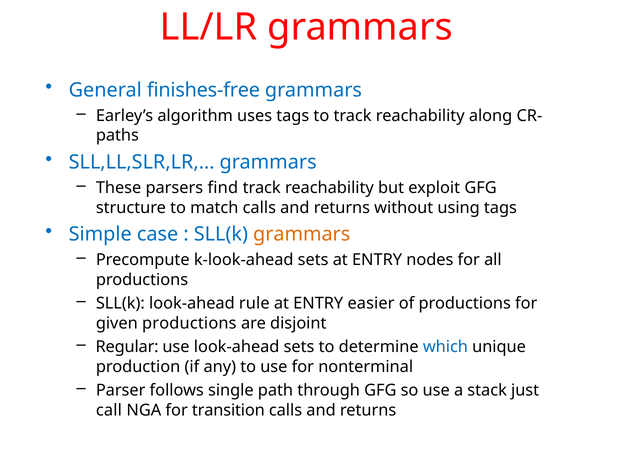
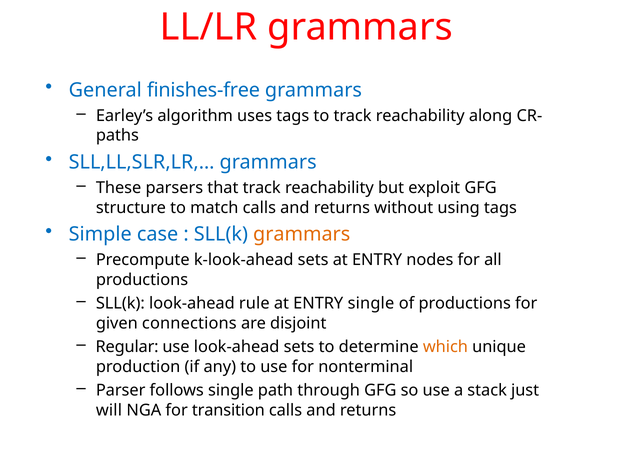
find: find -> that
ENTRY easier: easier -> single
given productions: productions -> connections
which colour: blue -> orange
call: call -> will
